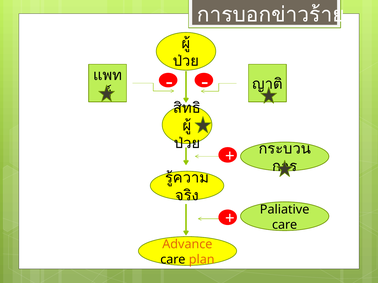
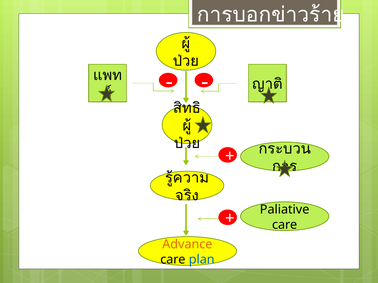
plan colour: orange -> blue
